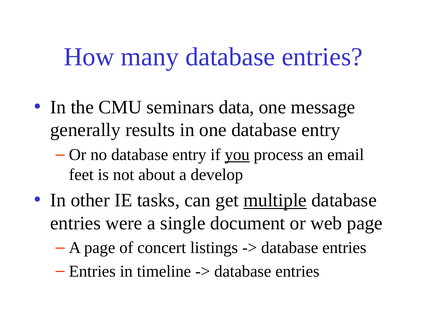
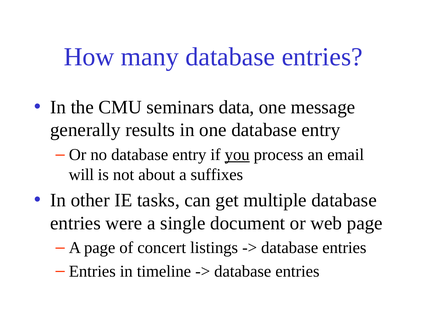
feet: feet -> will
develop: develop -> suffixes
multiple underline: present -> none
